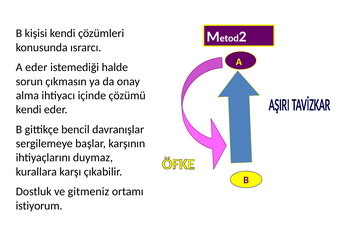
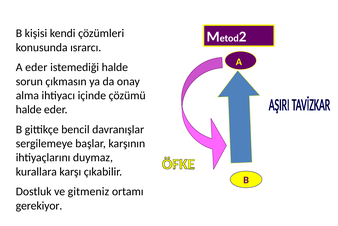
kendi at (29, 109): kendi -> halde
istiyorum: istiyorum -> gerekiyor
